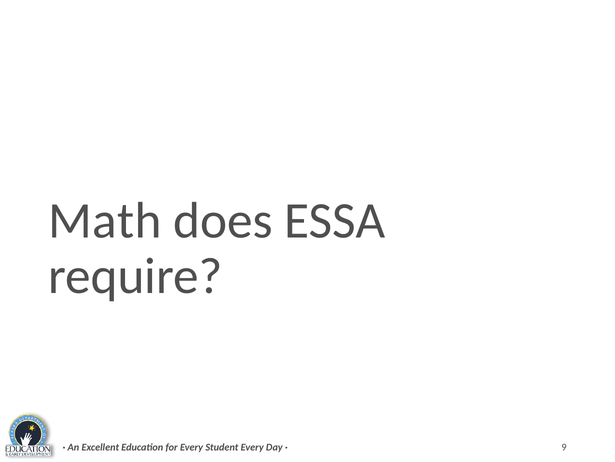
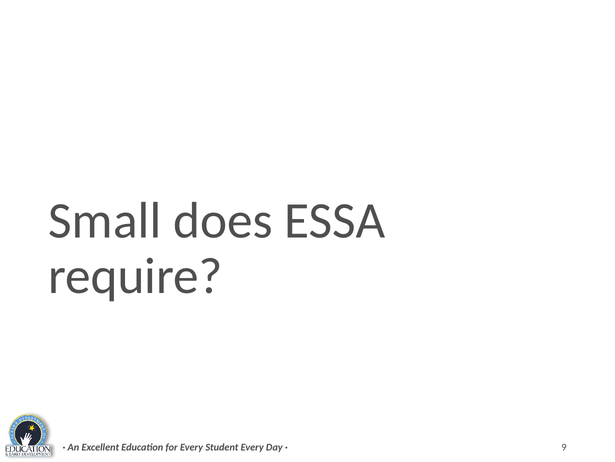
Math: Math -> Small
